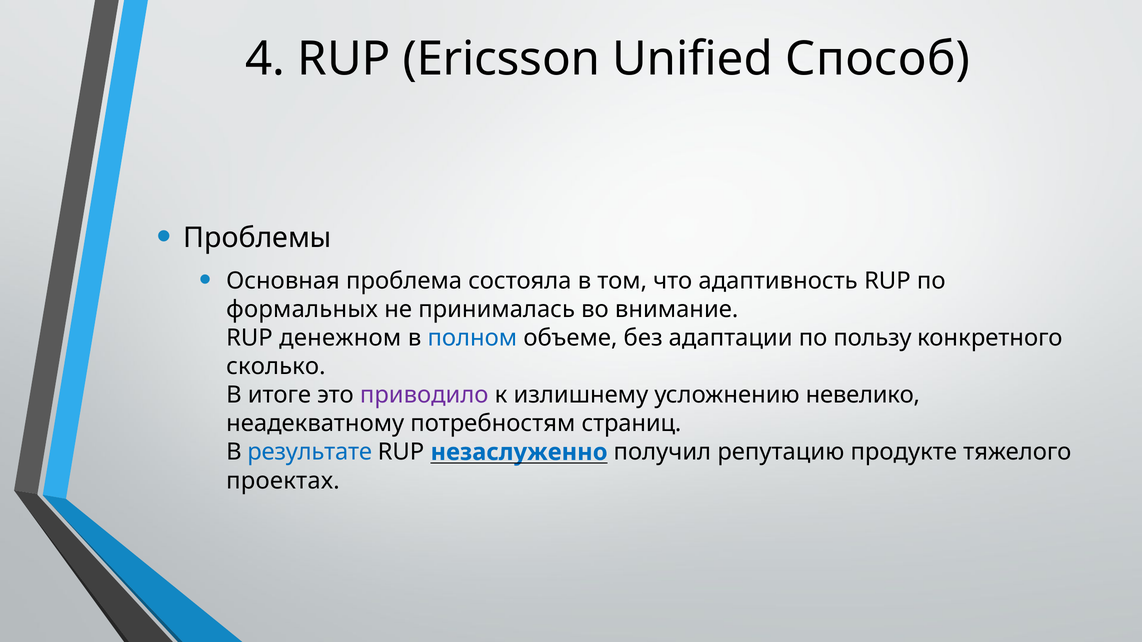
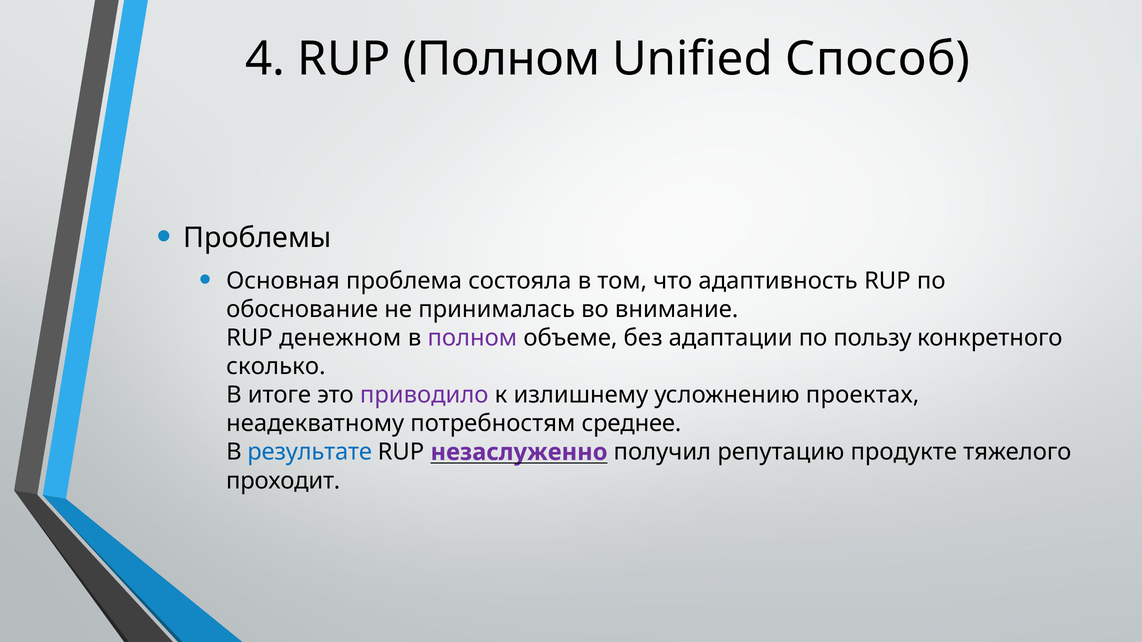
RUP Ericsson: Ericsson -> Полном
формальных: формальных -> обоснование
полном at (472, 338) colour: blue -> purple
невелико: невелико -> проектах
страниц: страниц -> среднее
незаслуженно colour: blue -> purple
проектах: проектах -> проходит
